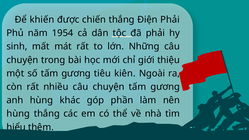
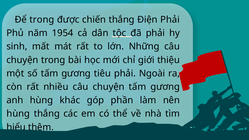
Để khiến: khiến -> trong
tiêu kiên: kiên -> phải
